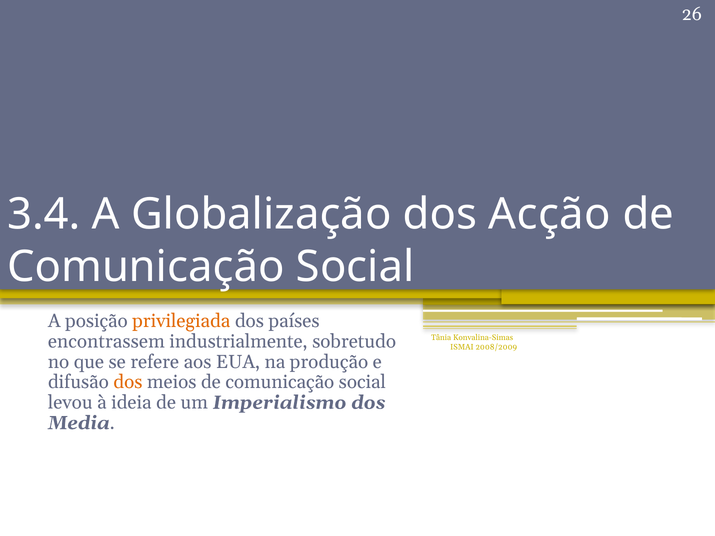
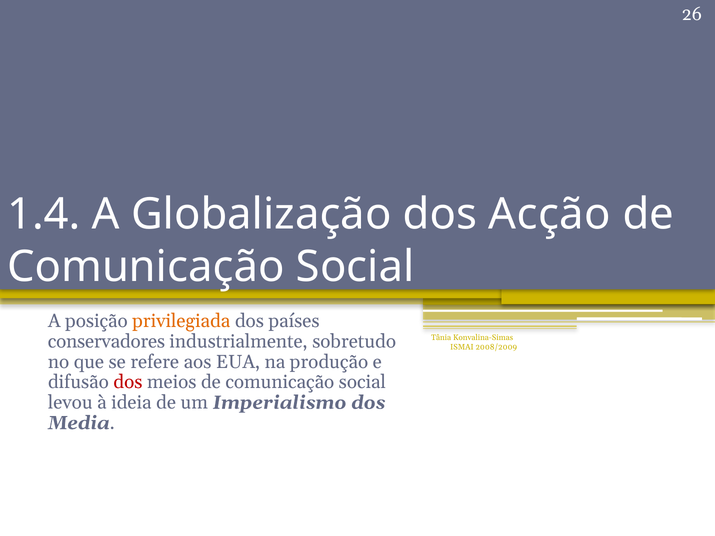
3.4: 3.4 -> 1.4
encontrassem: encontrassem -> conservadores
dos at (128, 382) colour: orange -> red
